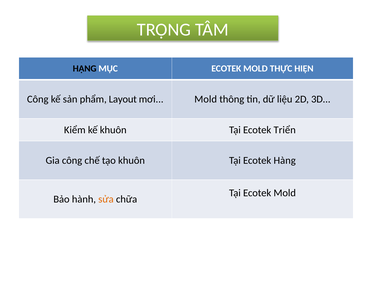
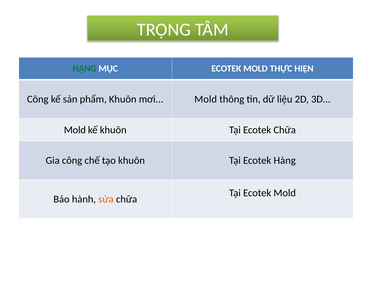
HẠNG colour: black -> green
phẩm Layout: Layout -> Khuôn
Kiểm at (75, 130): Kiểm -> Mold
Ecotek Triển: Triển -> Chữa
